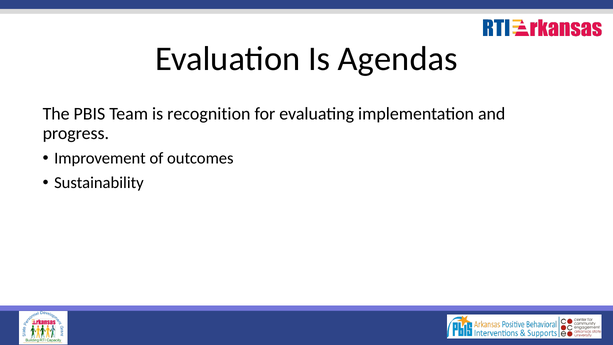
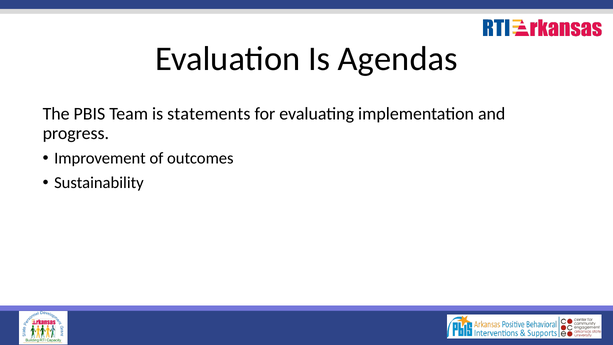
recognition: recognition -> statements
